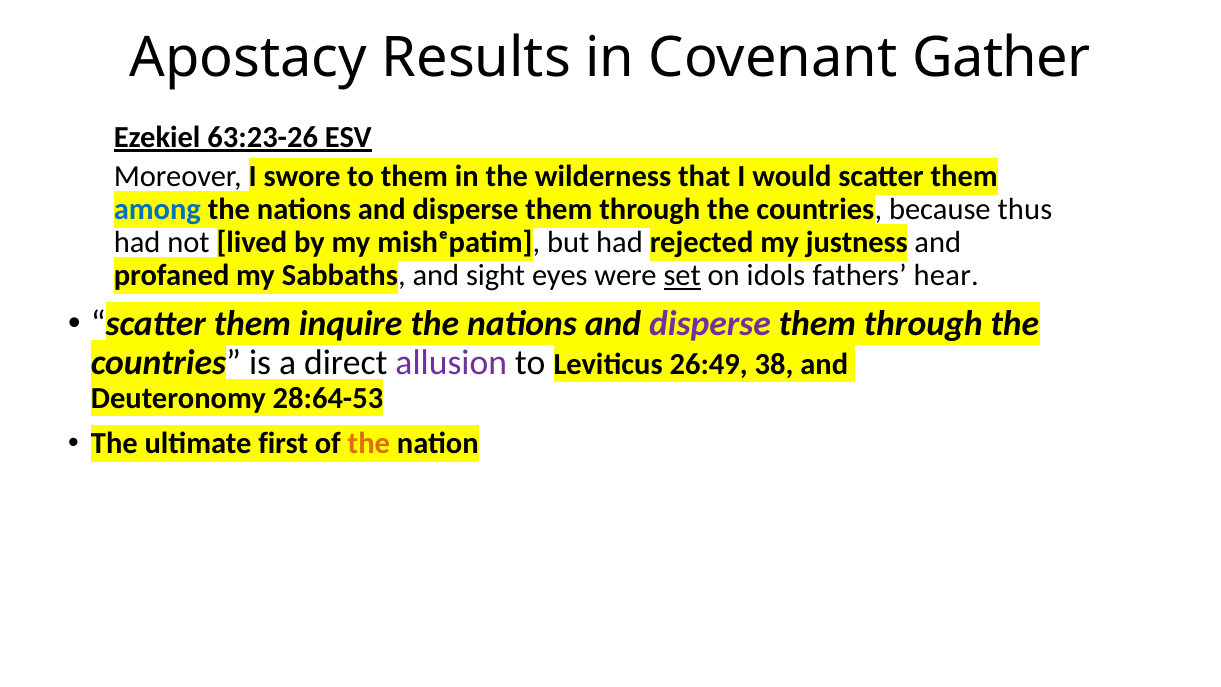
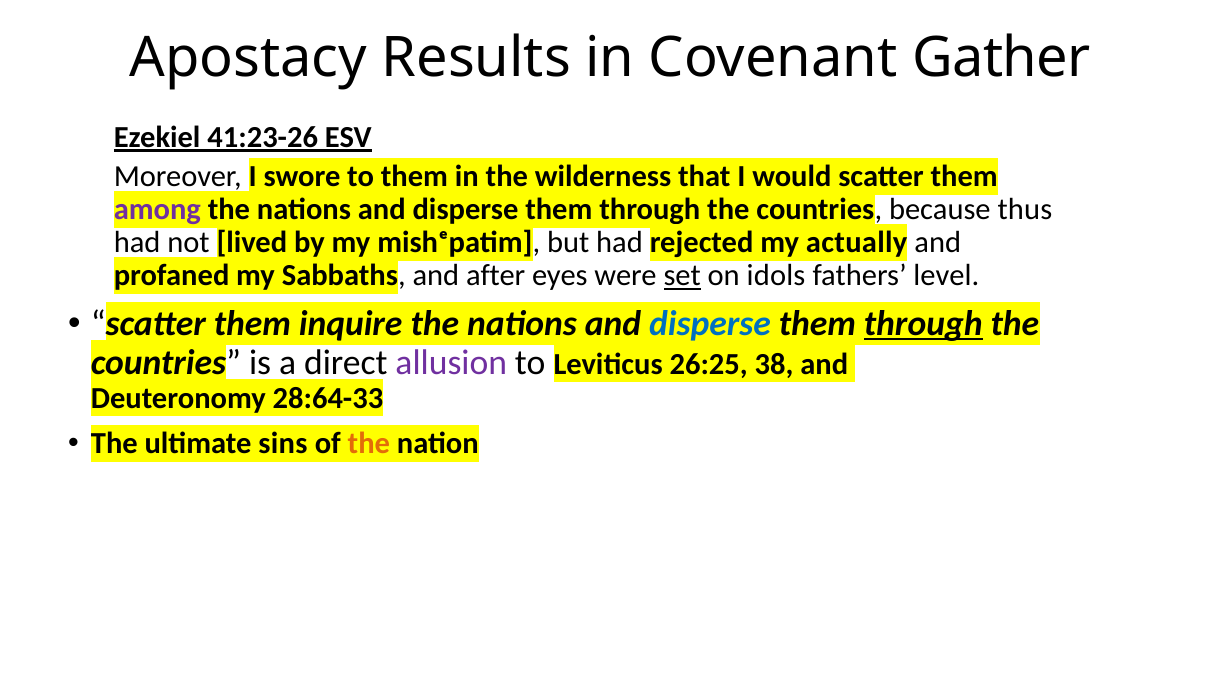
63:23-26: 63:23-26 -> 41:23-26
among colour: blue -> purple
justness: justness -> actually
sight: sight -> after
hear: hear -> level
disperse at (710, 324) colour: purple -> blue
through at (923, 324) underline: none -> present
26:49: 26:49 -> 26:25
28:64-53: 28:64-53 -> 28:64-33
first: first -> sins
